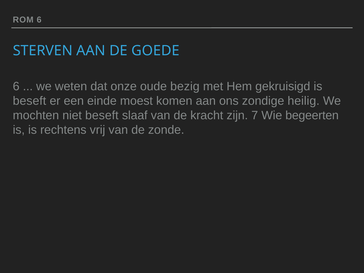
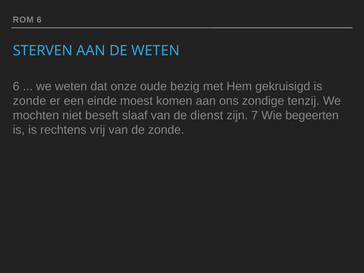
DE GOEDE: GOEDE -> WETEN
beseft at (29, 101): beseft -> zonde
heilig: heilig -> tenzij
kracht: kracht -> dienst
